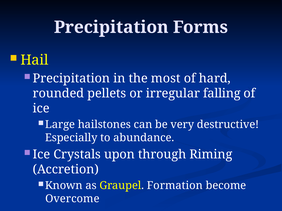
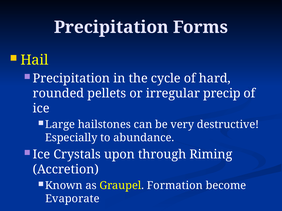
most: most -> cycle
falling: falling -> precip
Overcome: Overcome -> Evaporate
